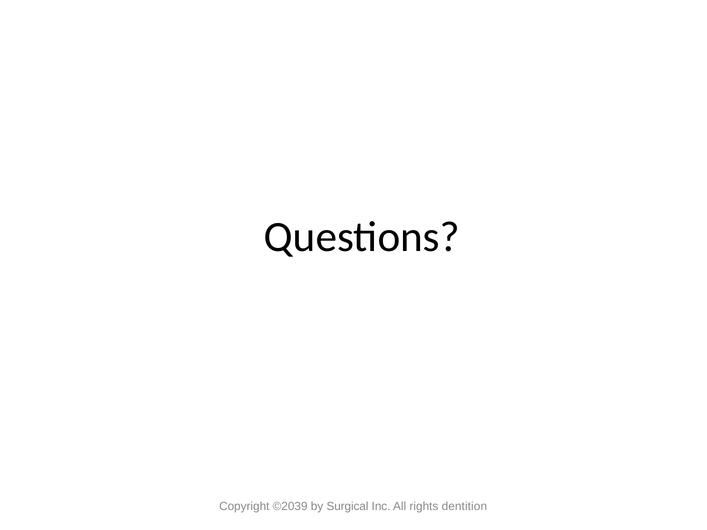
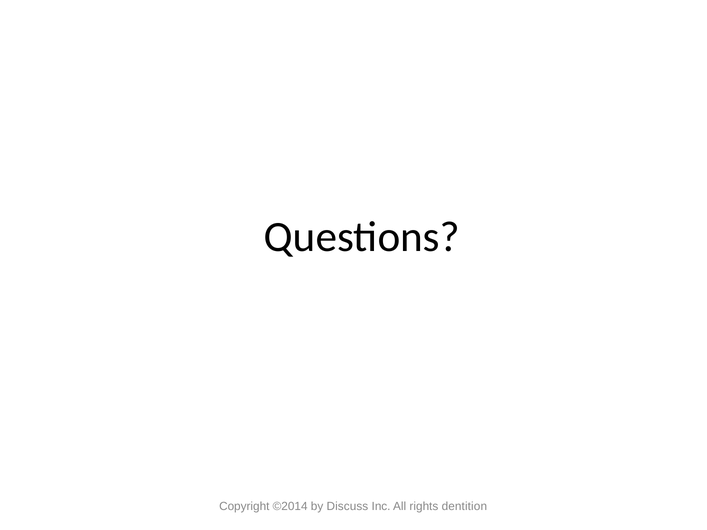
©2039: ©2039 -> ©2014
Surgical: Surgical -> Discuss
